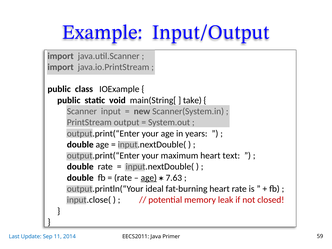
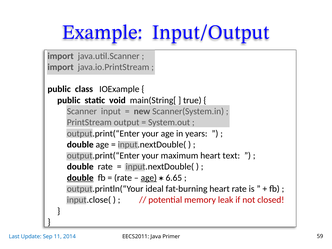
take: take -> true
double at (80, 178) underline: none -> present
7.63: 7.63 -> 6.65
